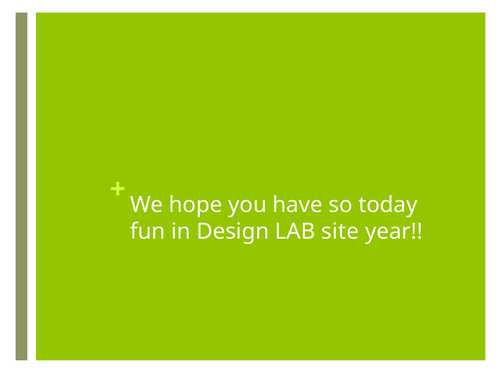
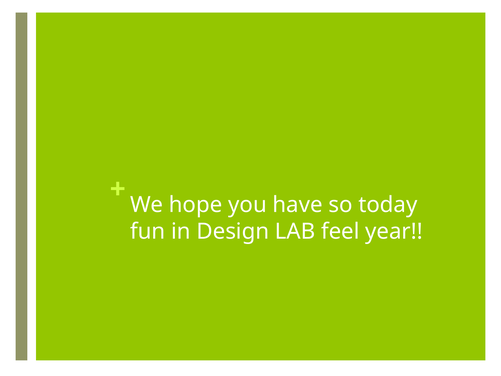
site: site -> feel
